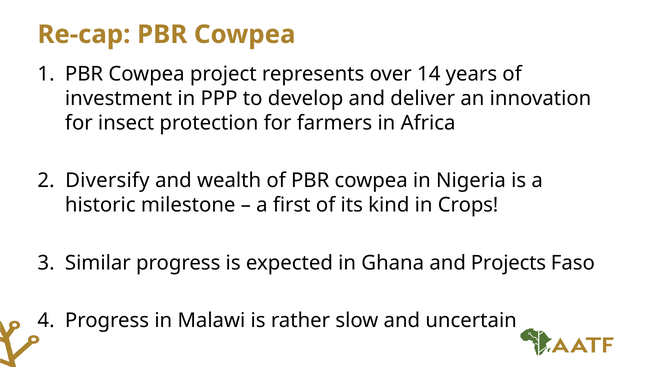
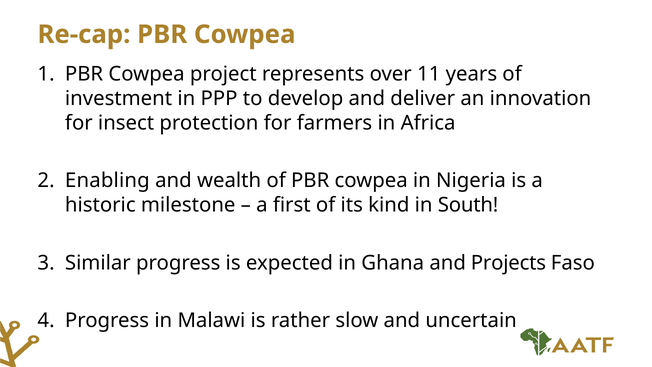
14: 14 -> 11
Diversify: Diversify -> Enabling
Crops: Crops -> South
